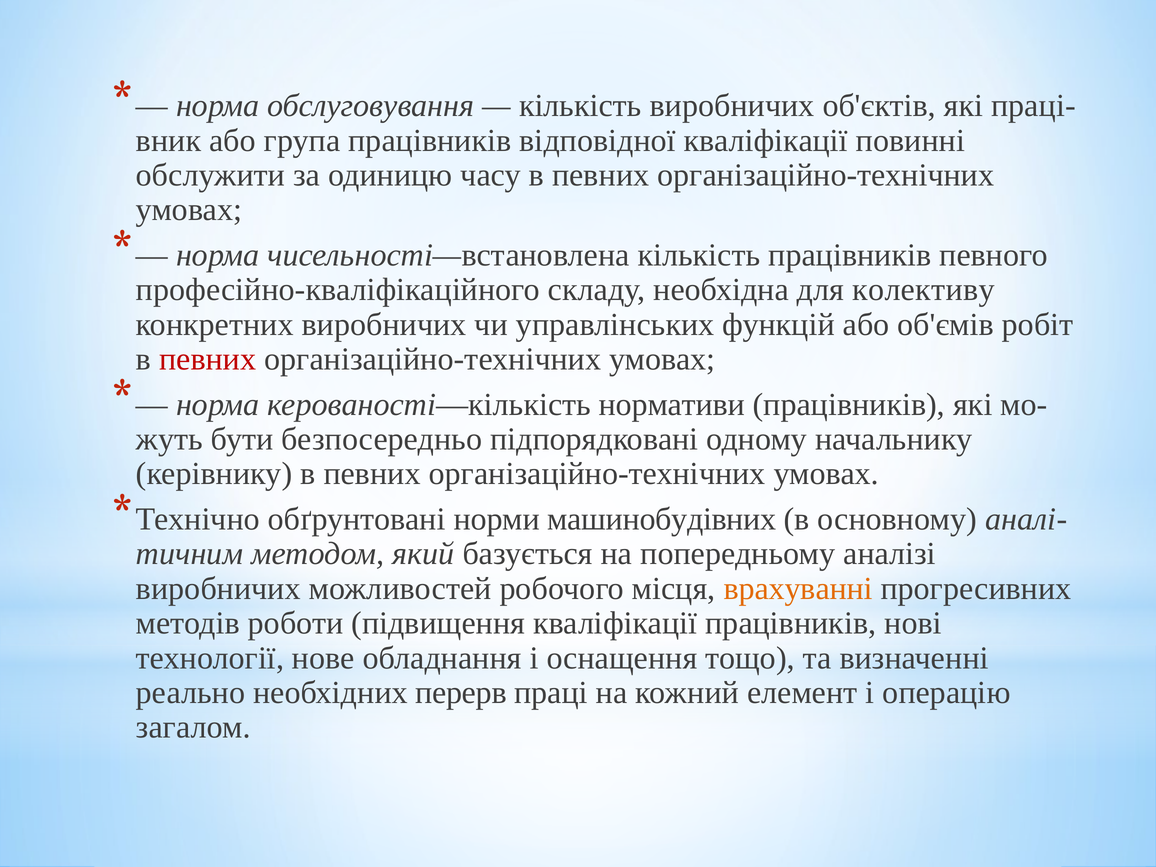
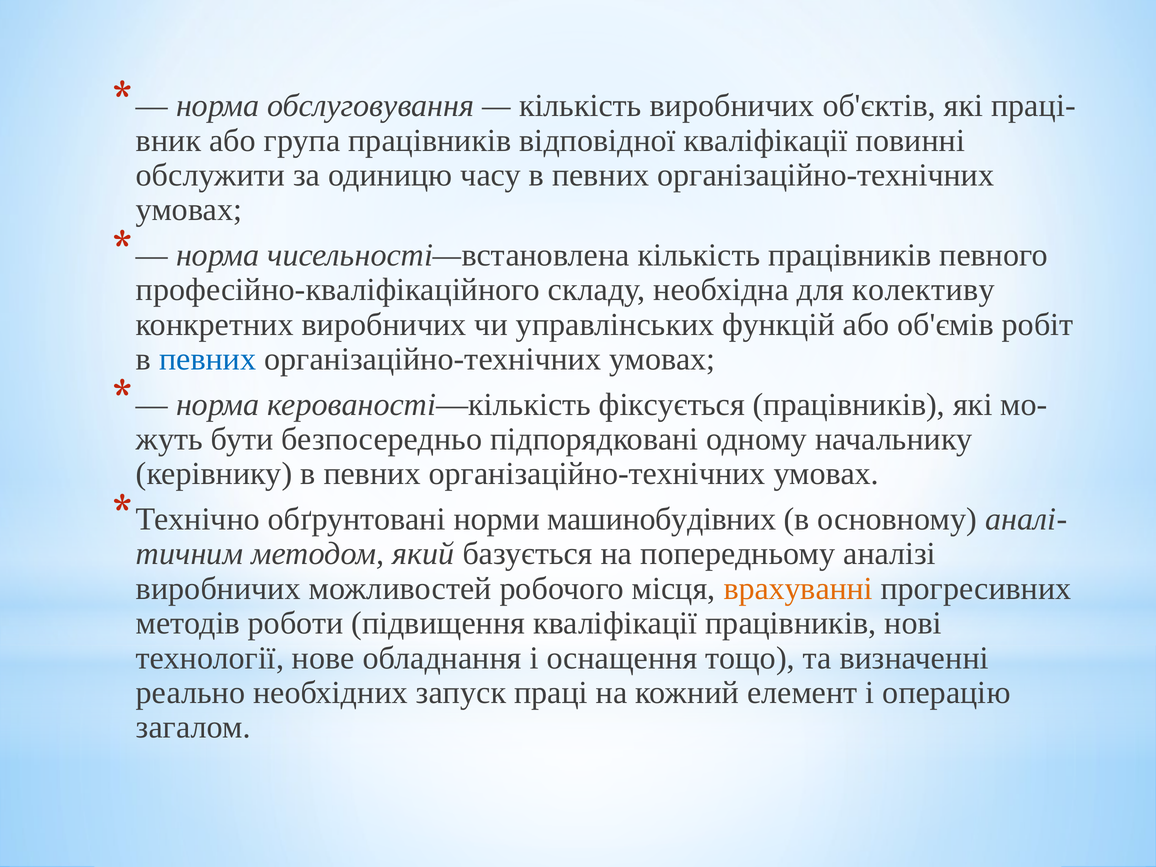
певних at (208, 359) colour: red -> blue
нормативи: нормативи -> фіксується
перерв: перерв -> запуск
